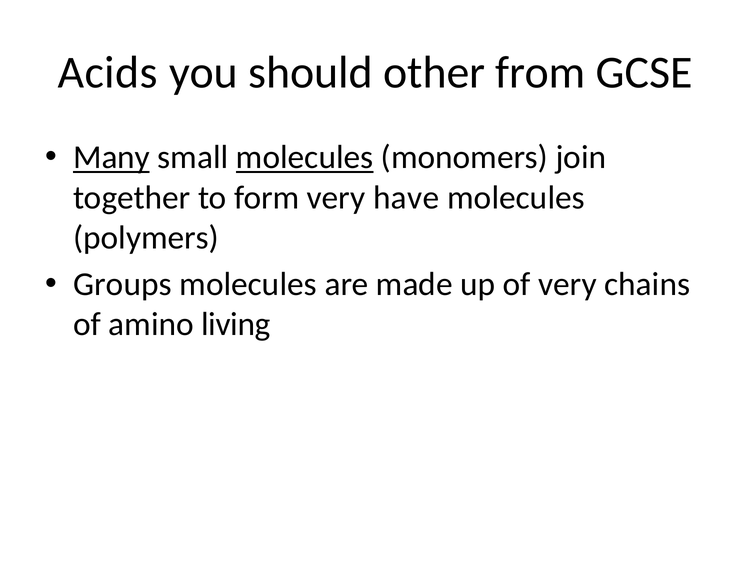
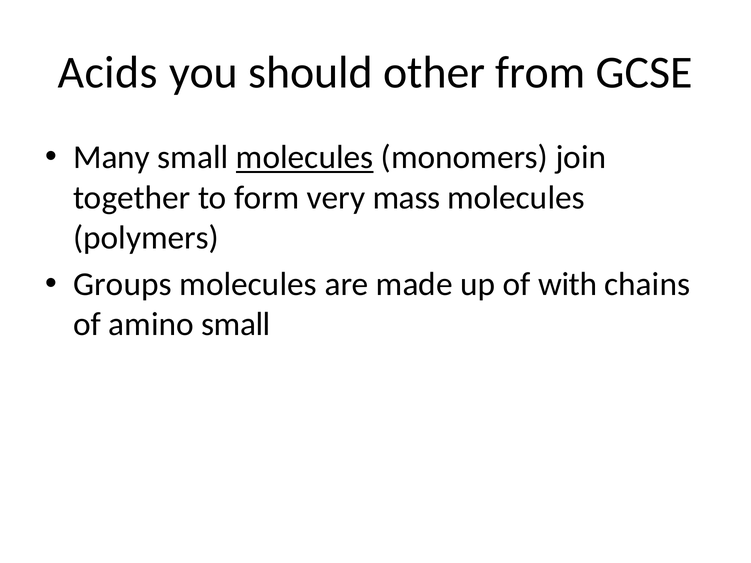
Many underline: present -> none
have: have -> mass
of very: very -> with
amino living: living -> small
